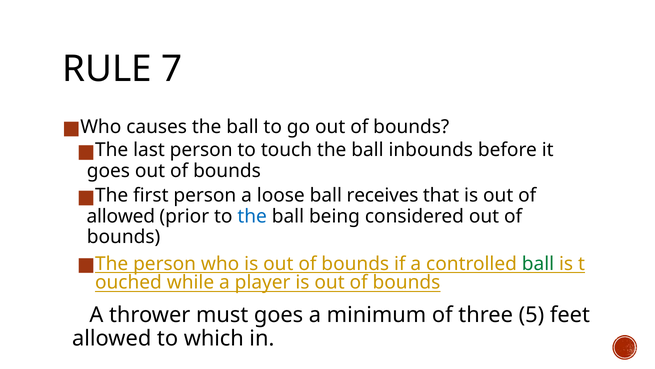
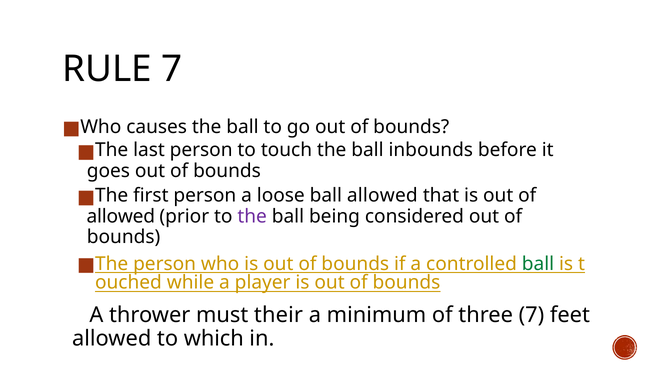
ball receives: receives -> allowed
the at (252, 216) colour: blue -> purple
must goes: goes -> their
three 5: 5 -> 7
